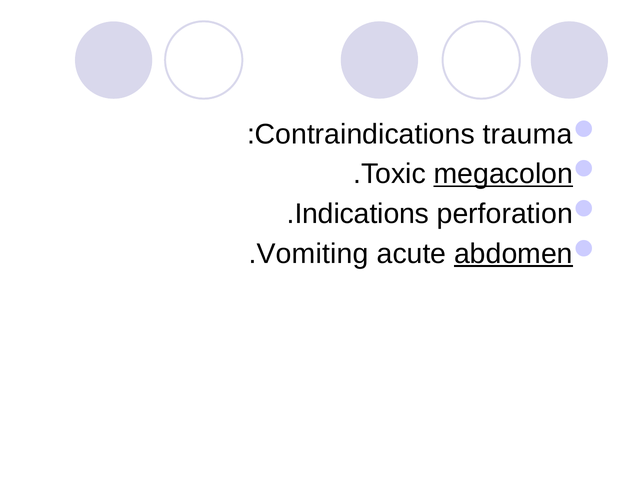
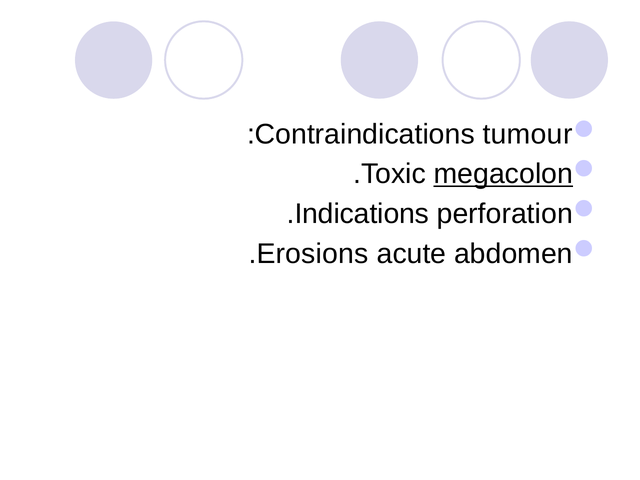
trauma: trauma -> tumour
Vomiting: Vomiting -> Erosions
abdomen underline: present -> none
